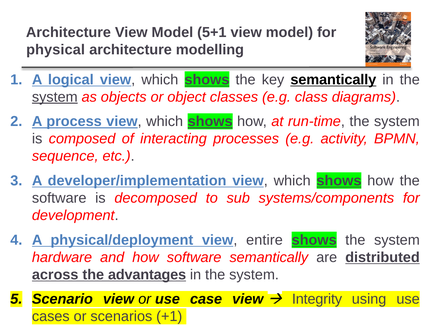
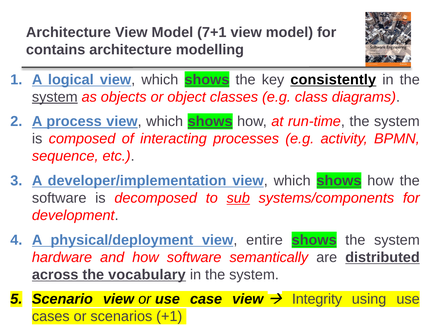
5+1: 5+1 -> 7+1
physical: physical -> contains
key semantically: semantically -> consistently
sub underline: none -> present
advantages: advantages -> vocabulary
